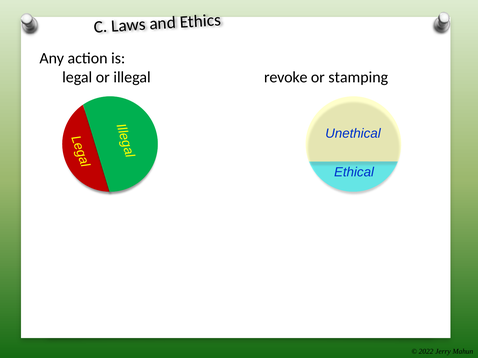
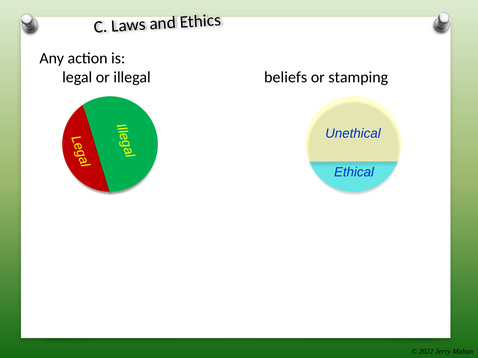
revoke: revoke -> beliefs
